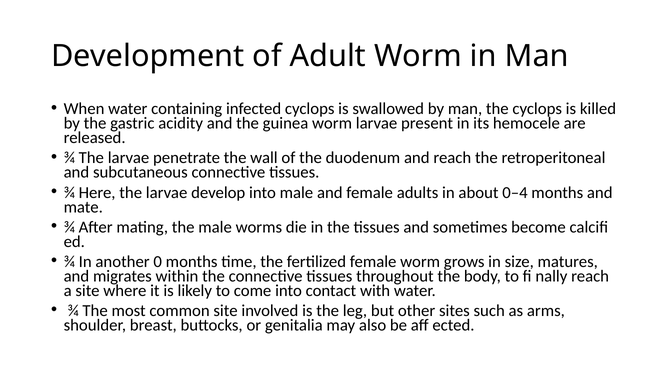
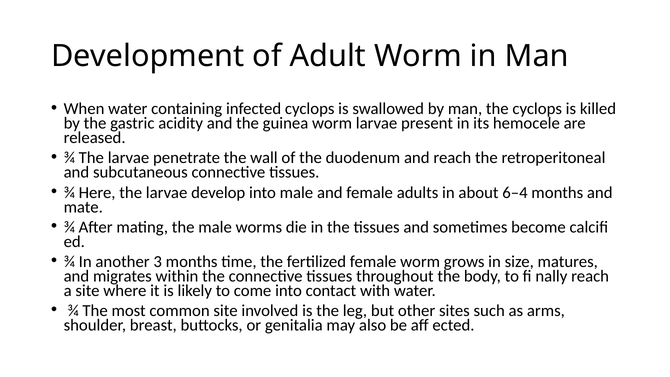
0–4: 0–4 -> 6–4
0: 0 -> 3
